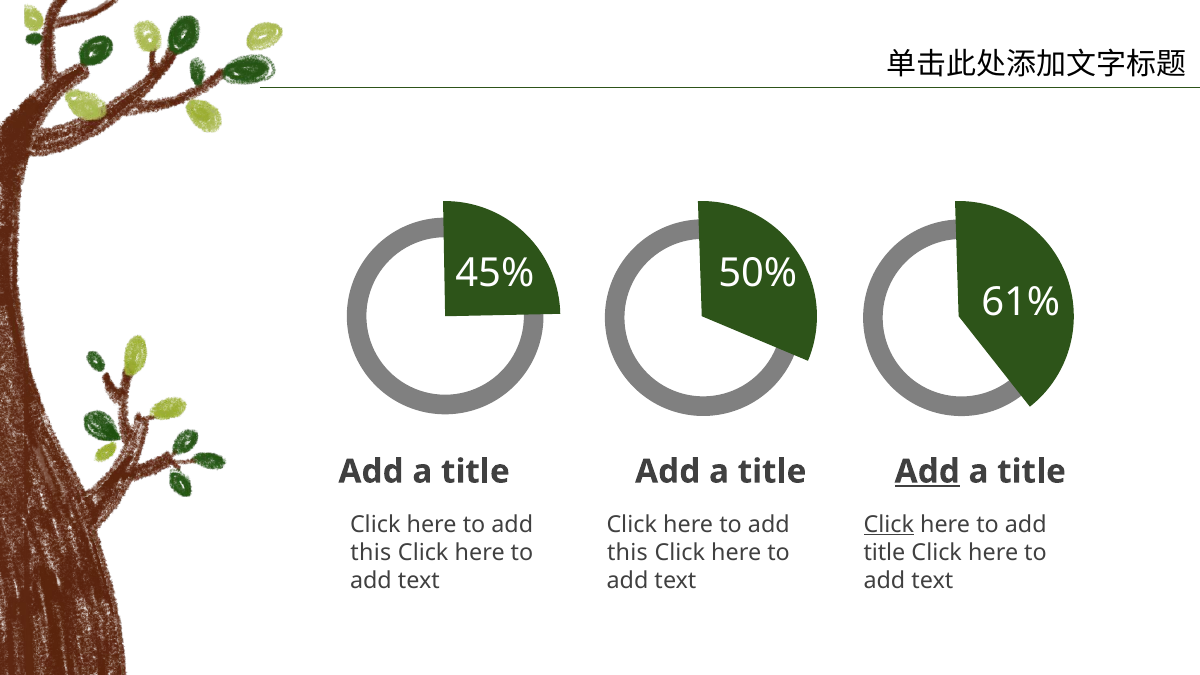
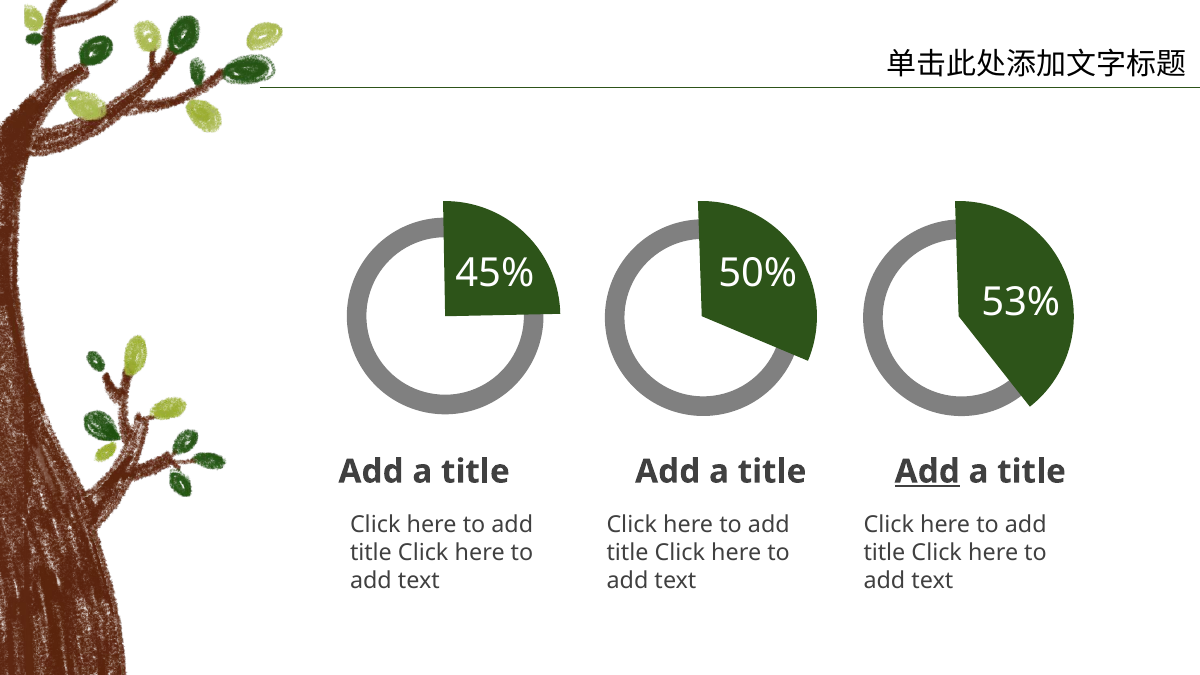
61%: 61% -> 53%
Click at (889, 525) underline: present -> none
this at (371, 553): this -> title
this at (627, 553): this -> title
